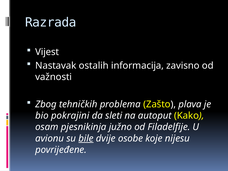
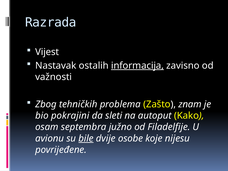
informacija underline: none -> present
plava: plava -> znam
pjesnikinja: pjesnikinja -> septembra
